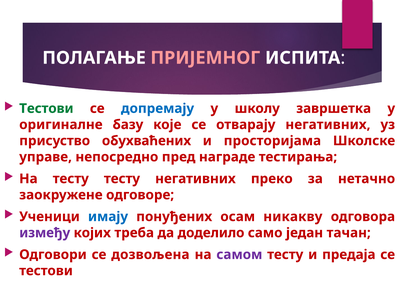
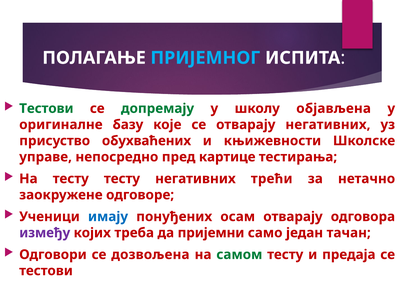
ПРИЈЕМНОГ colour: pink -> light blue
допремају colour: blue -> green
завршетка: завршетка -> објављена
просторијама: просторијама -> књижевности
награде: награде -> картице
преко: преко -> трећи
осам никакву: никакву -> отварају
доделило: доделило -> пријемни
самом colour: purple -> green
